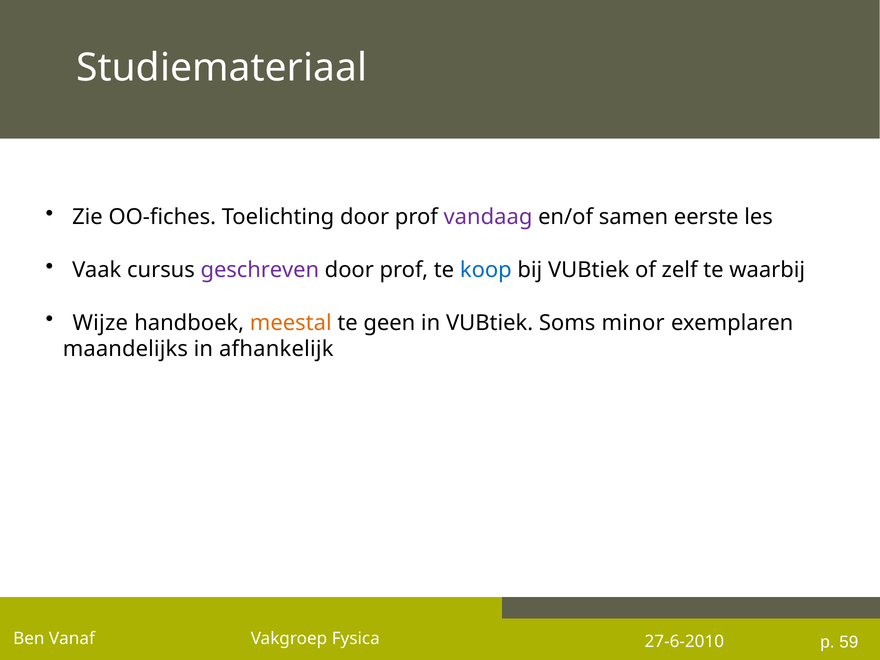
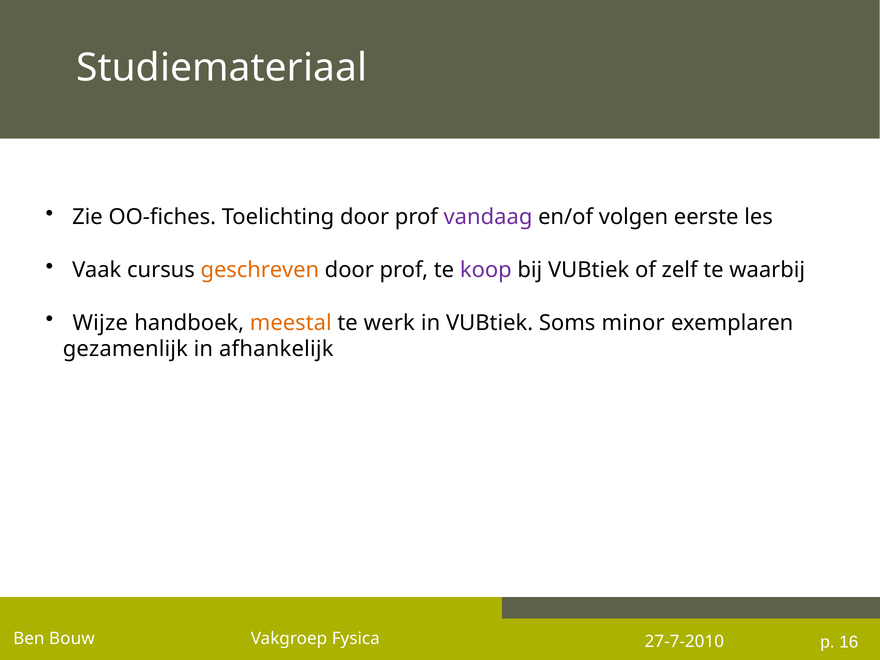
samen: samen -> volgen
geschreven colour: purple -> orange
koop colour: blue -> purple
geen: geen -> werk
maandelijks: maandelijks -> gezamenlijk
Vanaf: Vanaf -> Bouw
27-6-2010: 27-6-2010 -> 27-7-2010
59: 59 -> 16
